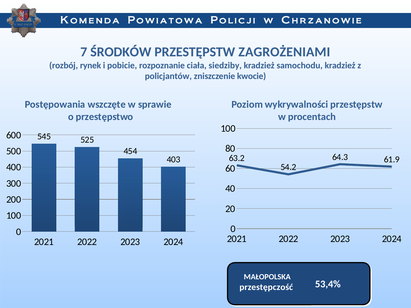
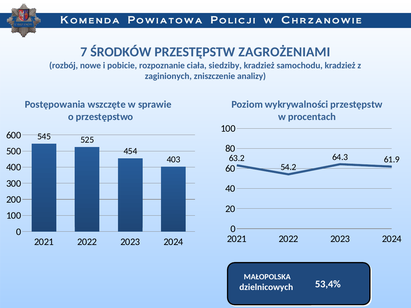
rynek: rynek -> nowe
policjantów: policjantów -> zaginionych
kwocie: kwocie -> analizy
przestępczość: przestępczość -> dzielnicowych
